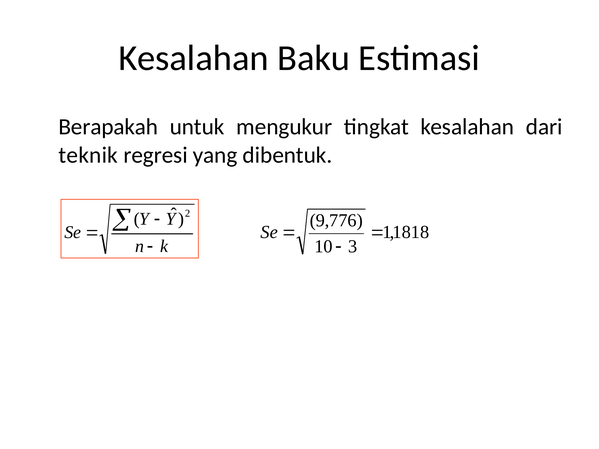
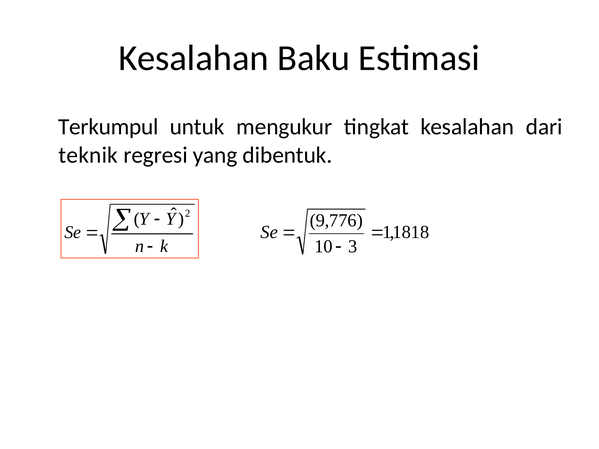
Berapakah: Berapakah -> Terkumpul
